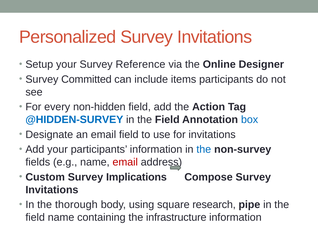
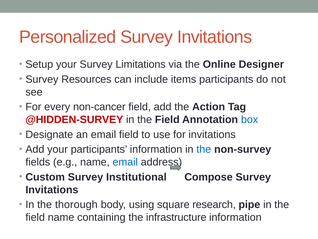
Reference: Reference -> Limitations
Committed: Committed -> Resources
non-hidden: non-hidden -> non-cancer
@HIDDEN-SURVEY colour: blue -> red
email at (125, 162) colour: red -> blue
Implications: Implications -> Institutional
